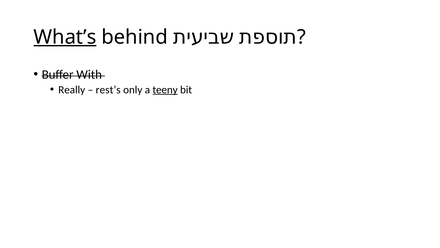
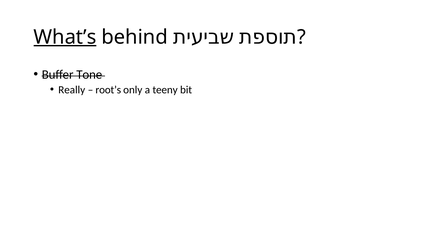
With: With -> Tone
rest’s: rest’s -> root’s
teeny underline: present -> none
